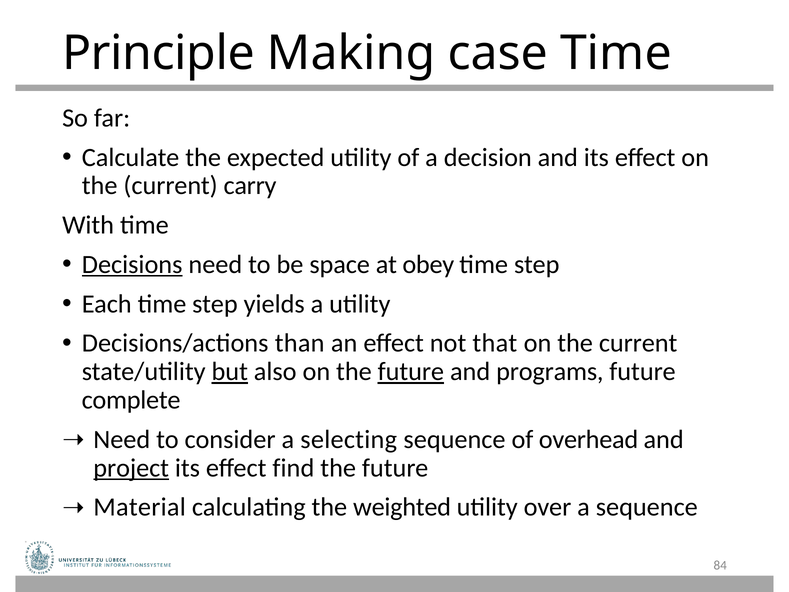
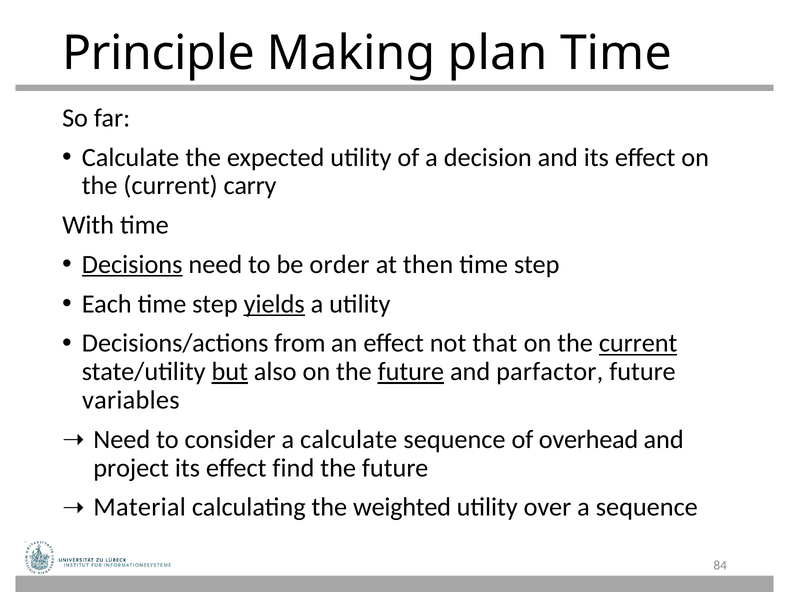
case: case -> plan
space: space -> order
obey: obey -> then
yields underline: none -> present
than: than -> from
current at (638, 343) underline: none -> present
programs: programs -> parfactor
complete: complete -> variables
a selecting: selecting -> calculate
project underline: present -> none
